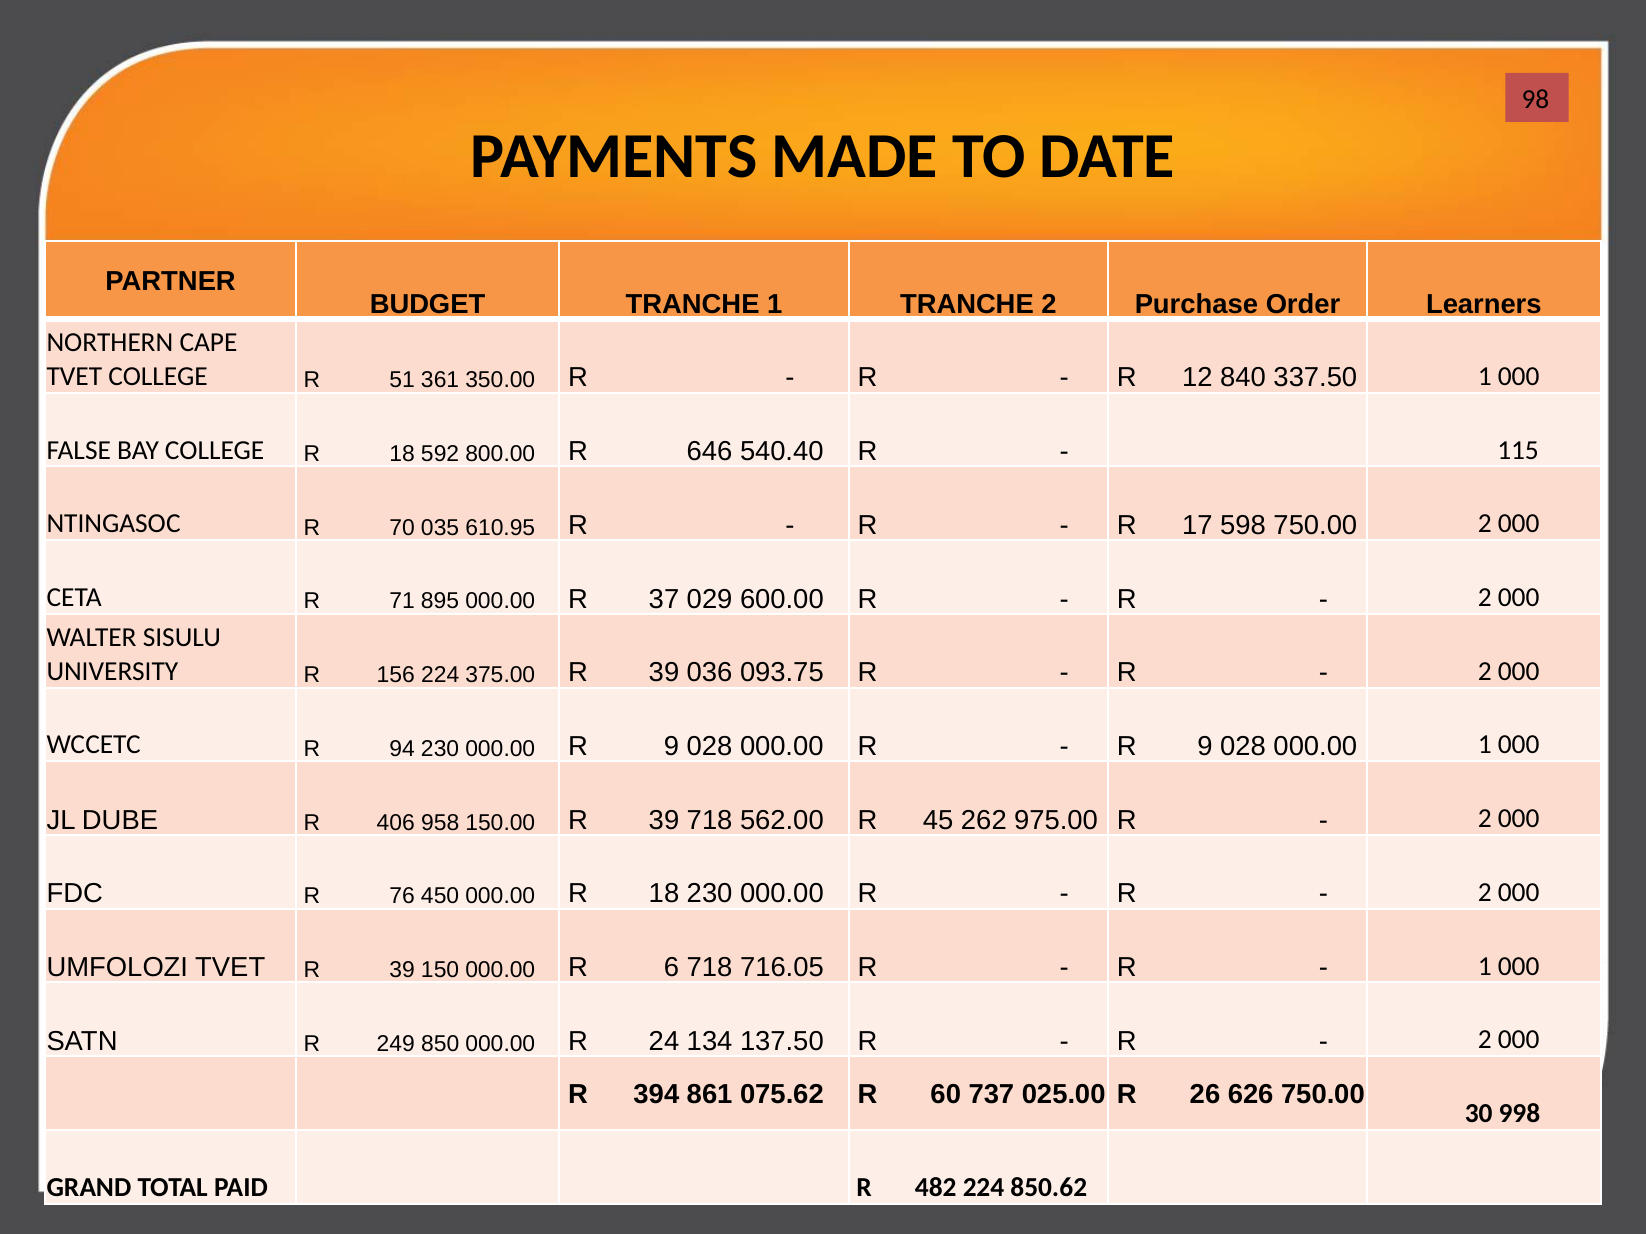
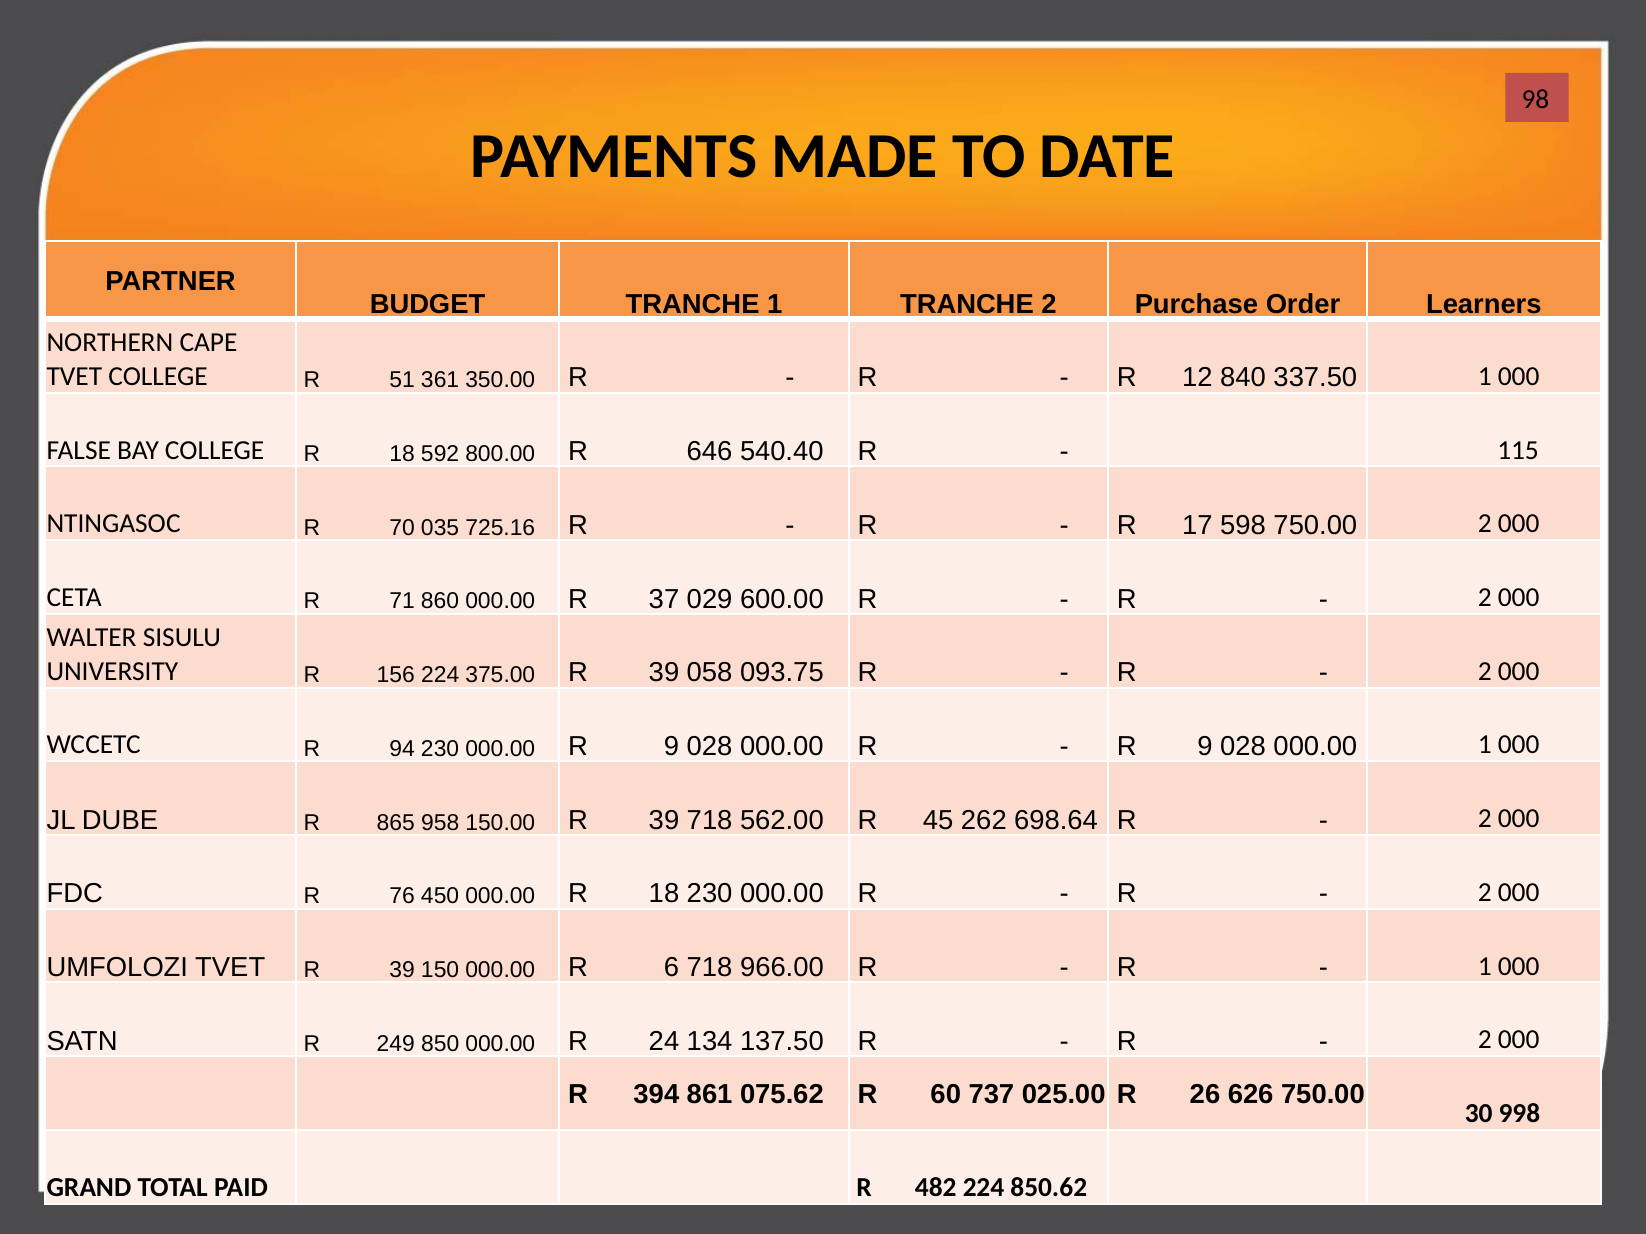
610.95: 610.95 -> 725.16
895: 895 -> 860
036: 036 -> 058
406: 406 -> 865
975.00: 975.00 -> 698.64
716.05: 716.05 -> 966.00
